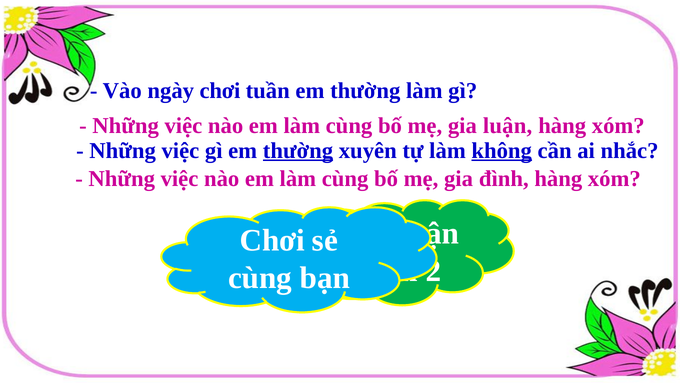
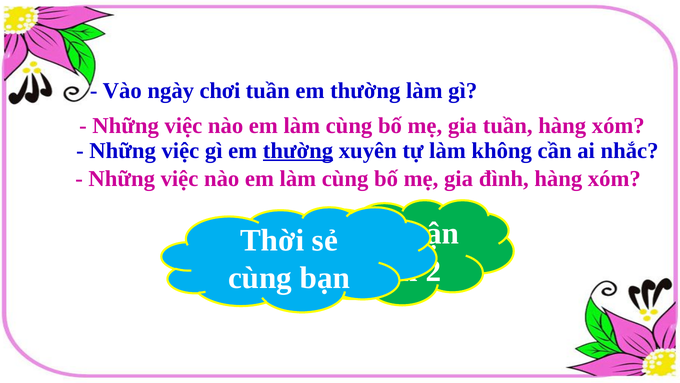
gia luận: luận -> tuần
không underline: present -> none
Chơi at (272, 240): Chơi -> Thời
